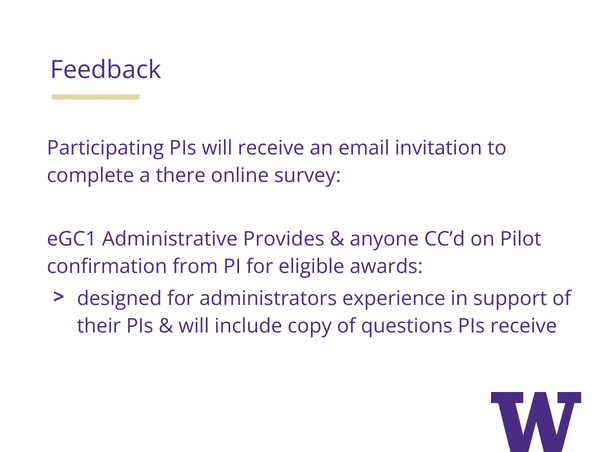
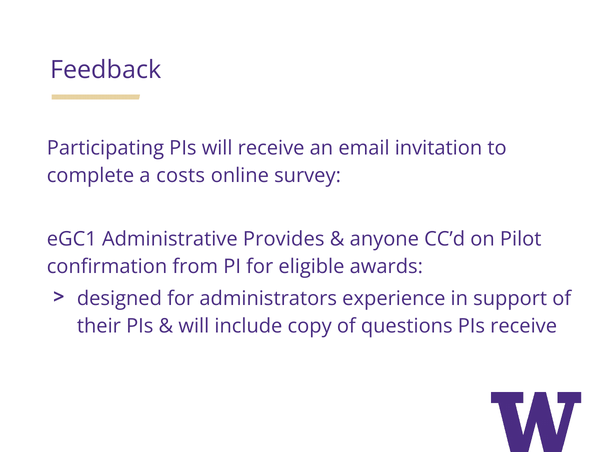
there: there -> costs
